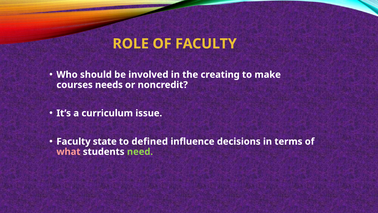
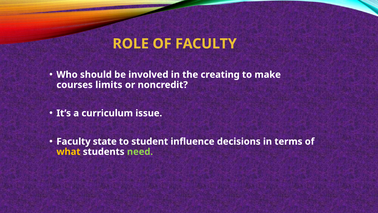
needs: needs -> limits
defined: defined -> student
what colour: pink -> yellow
